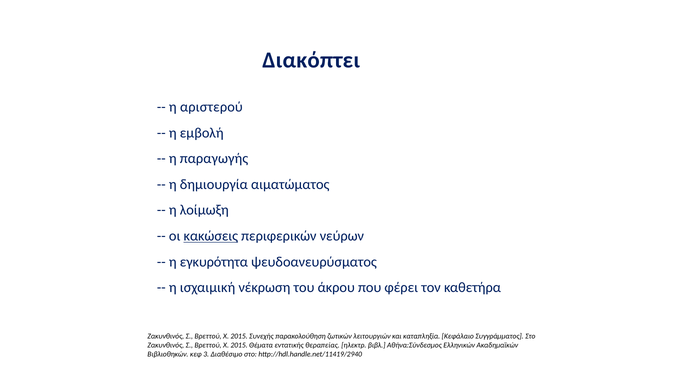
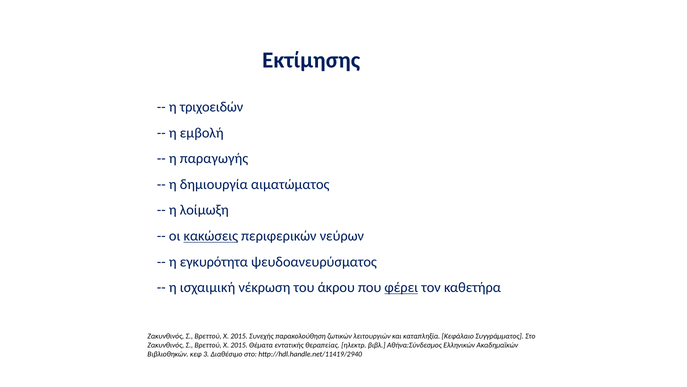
Διακόπτει: Διακόπτει -> Εκτίμησης
αριστερού: αριστερού -> τριχοειδών
φέρει underline: none -> present
